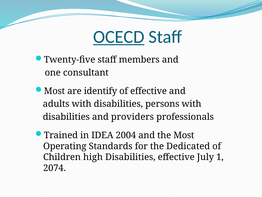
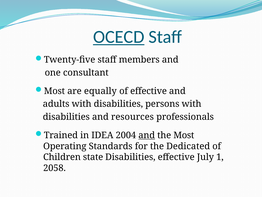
identify: identify -> equally
providers: providers -> resources
and at (147, 135) underline: none -> present
high: high -> state
2074: 2074 -> 2058
